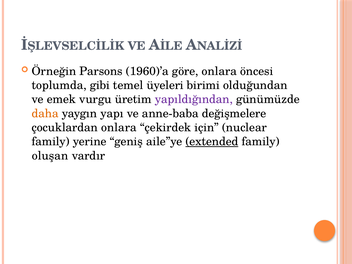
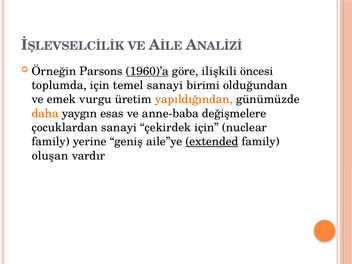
1960)’a underline: none -> present
göre onlara: onlara -> ilişkili
toplumda gibi: gibi -> için
temel üyeleri: üyeleri -> sanayi
yapıldığından colour: purple -> orange
yapı: yapı -> esas
çocuklardan onlara: onlara -> sanayi
